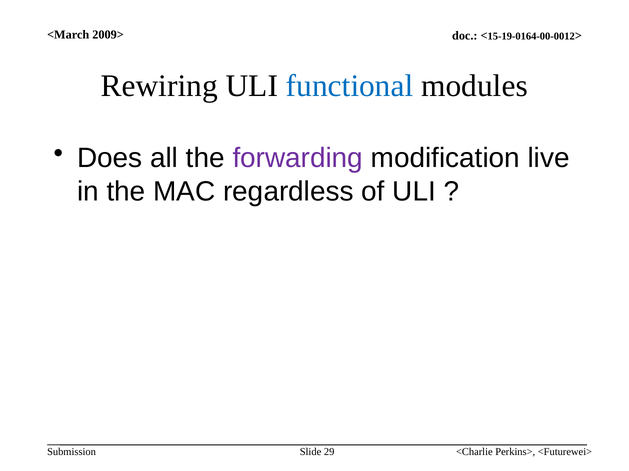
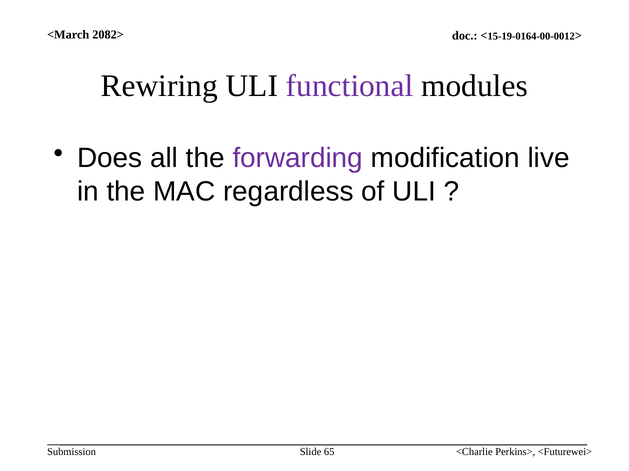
2009>: 2009> -> 2082>
functional colour: blue -> purple
29: 29 -> 65
